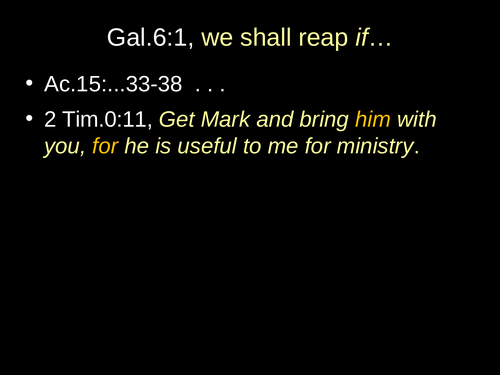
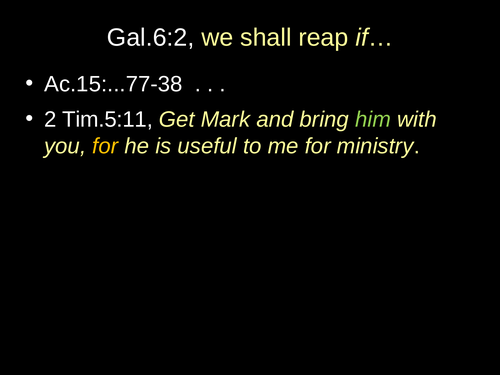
Gal.6:1: Gal.6:1 -> Gal.6:2
Ac.15:...33-38: Ac.15:...33-38 -> Ac.15:...77-38
Tim.0:11: Tim.0:11 -> Tim.5:11
him colour: yellow -> light green
